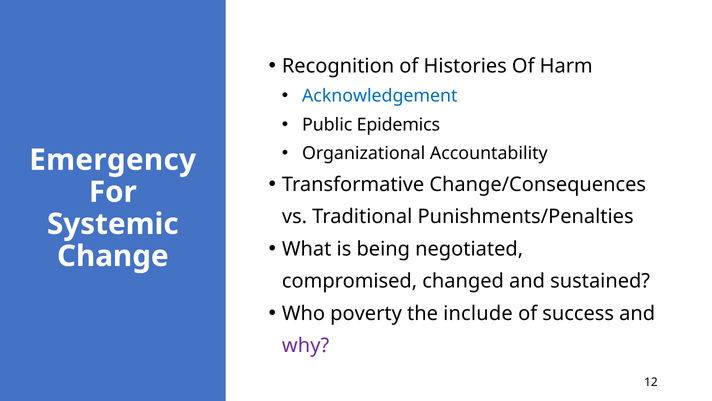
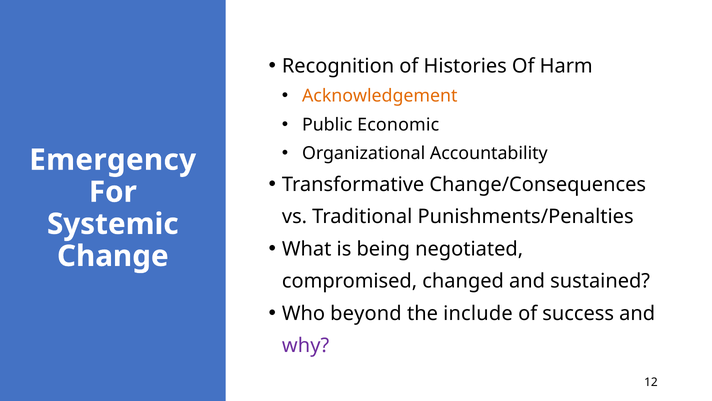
Acknowledgement colour: blue -> orange
Epidemics: Epidemics -> Economic
poverty: poverty -> beyond
